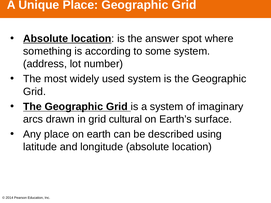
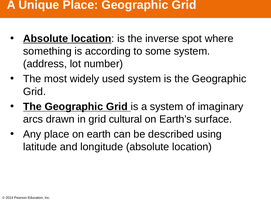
answer: answer -> inverse
